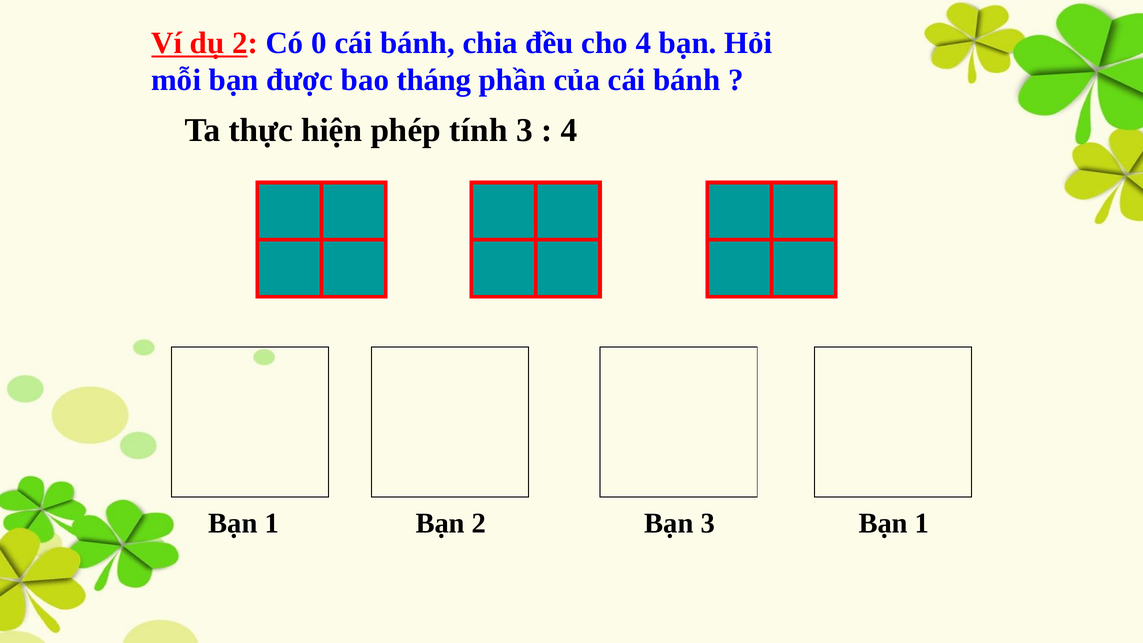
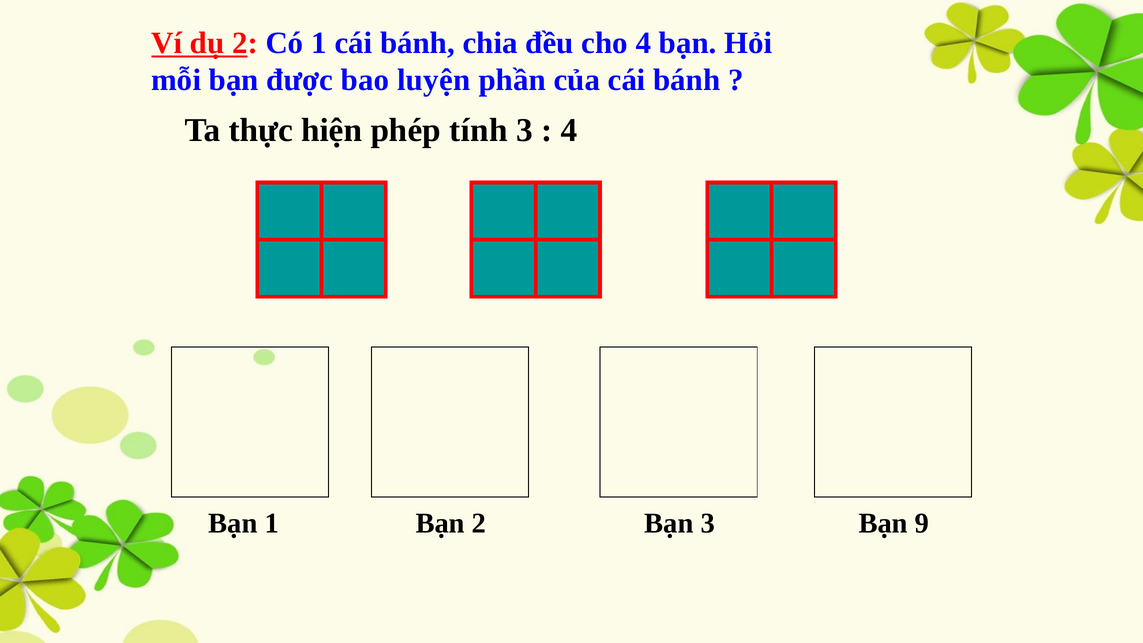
Có 0: 0 -> 1
tháng: tháng -> luyện
3 Bạn 1: 1 -> 9
